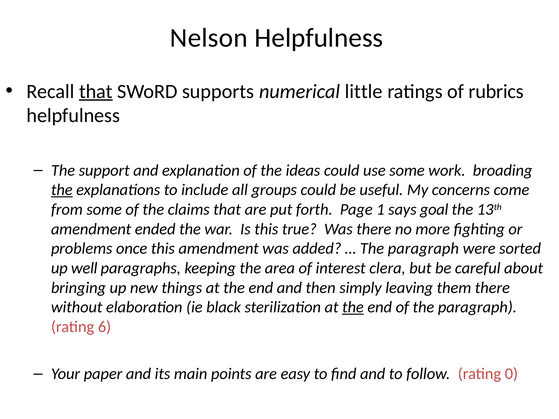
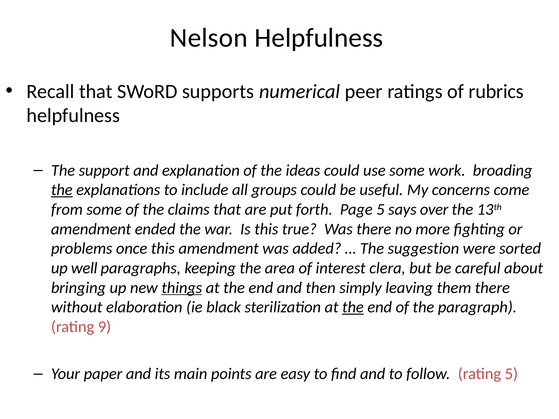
that at (96, 91) underline: present -> none
little: little -> peer
Page 1: 1 -> 5
goal: goal -> over
paragraph at (423, 249): paragraph -> suggestion
things underline: none -> present
6: 6 -> 9
rating 0: 0 -> 5
